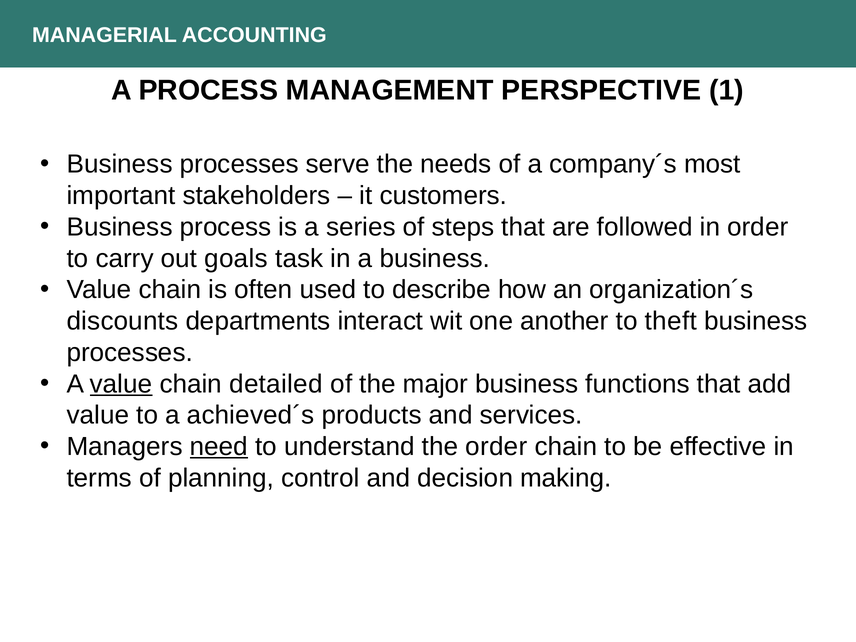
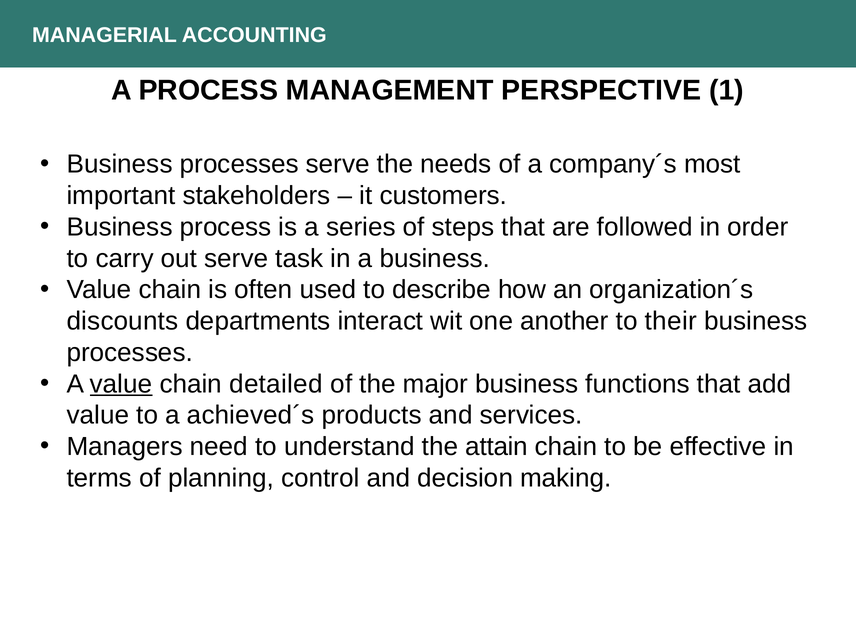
out goals: goals -> serve
theft: theft -> their
need underline: present -> none
the order: order -> attain
